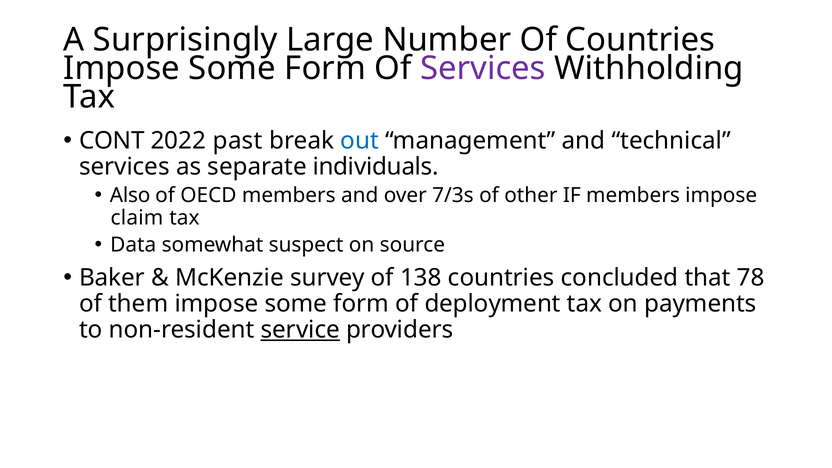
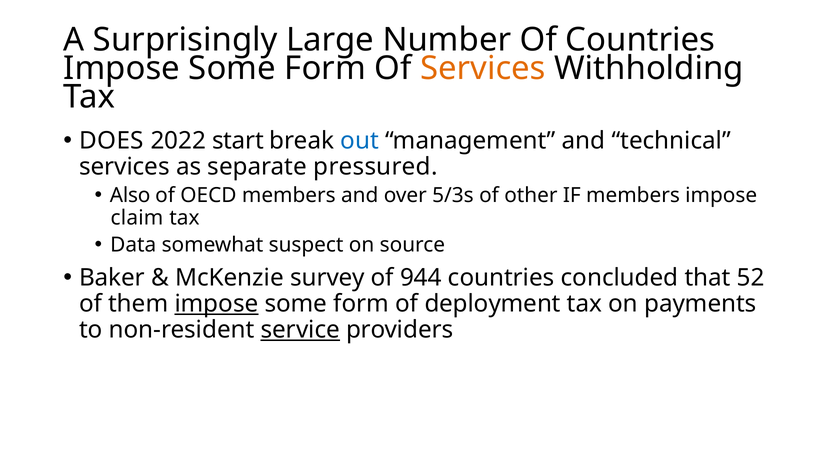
Services at (483, 68) colour: purple -> orange
CONT: CONT -> DOES
past: past -> start
individuals: individuals -> pressured
7/3s: 7/3s -> 5/3s
138: 138 -> 944
78: 78 -> 52
impose at (216, 304) underline: none -> present
